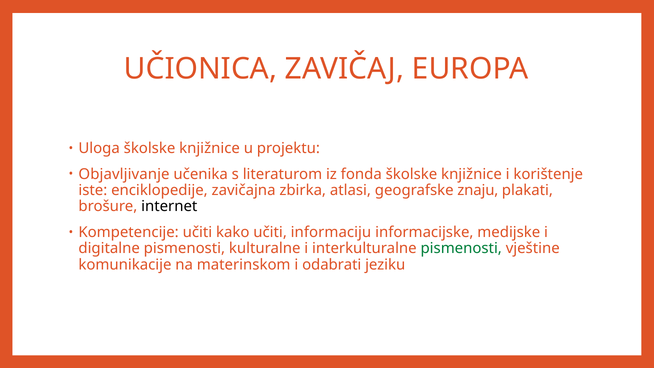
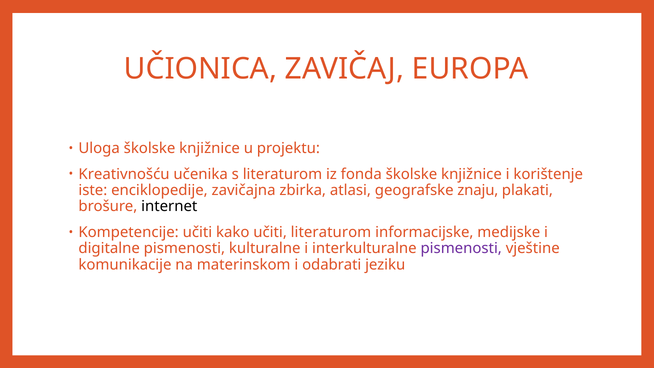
Objavljivanje: Objavljivanje -> Kreativnošću
učiti informaciju: informaciju -> literaturom
pismenosti at (461, 248) colour: green -> purple
